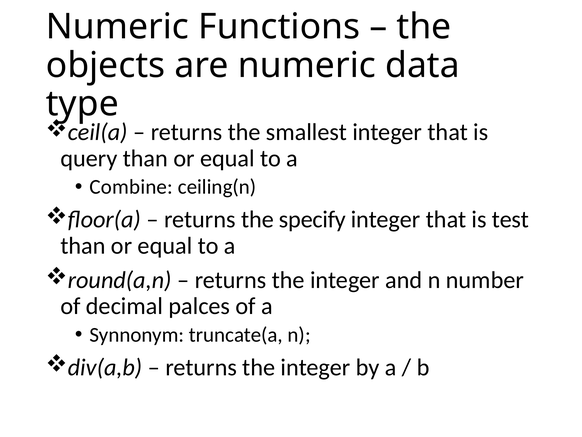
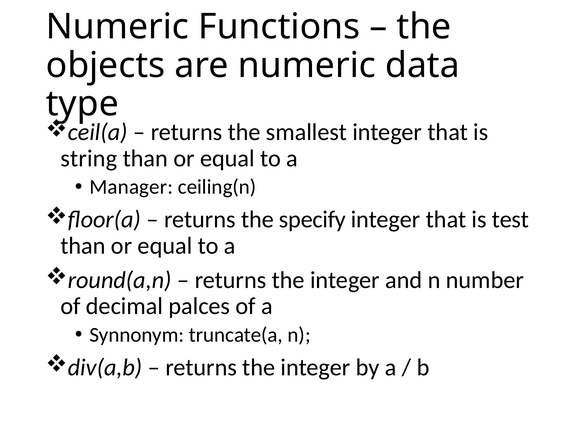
query: query -> string
Combine: Combine -> Manager
